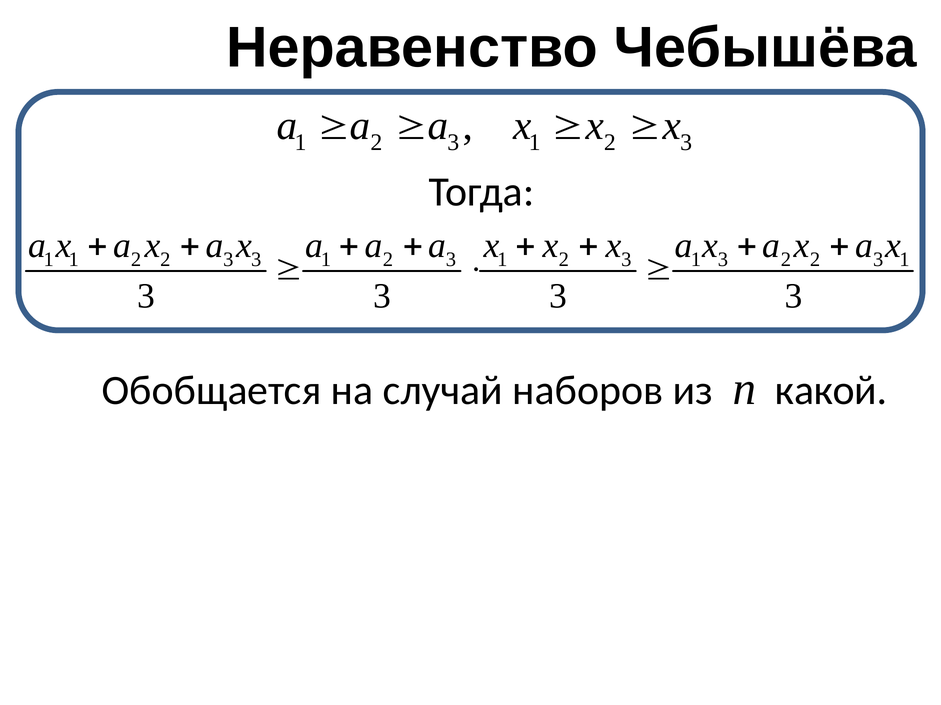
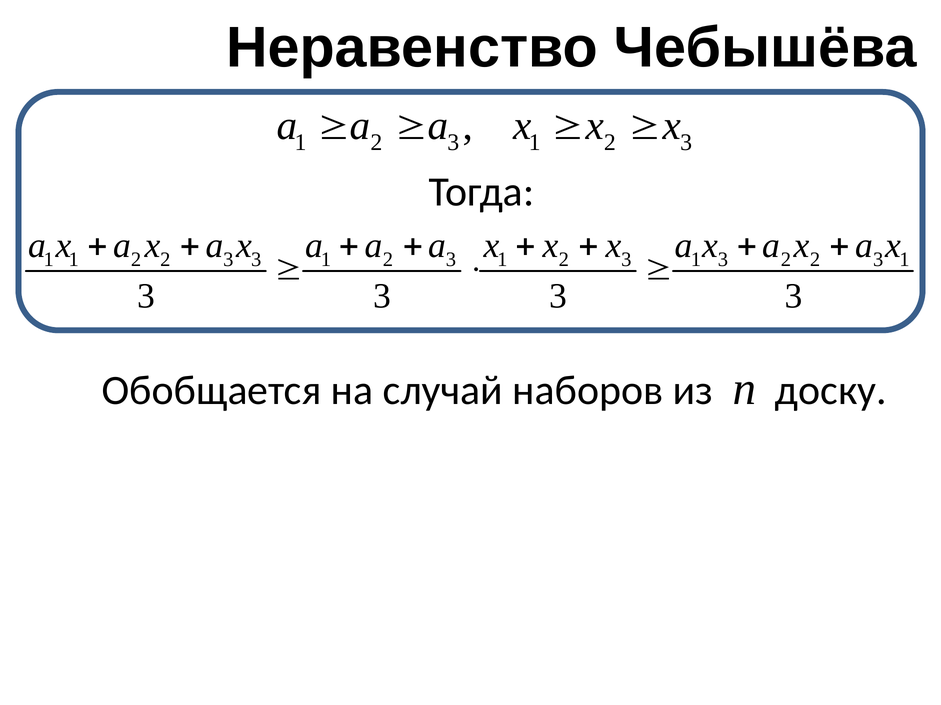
какой: какой -> доску
